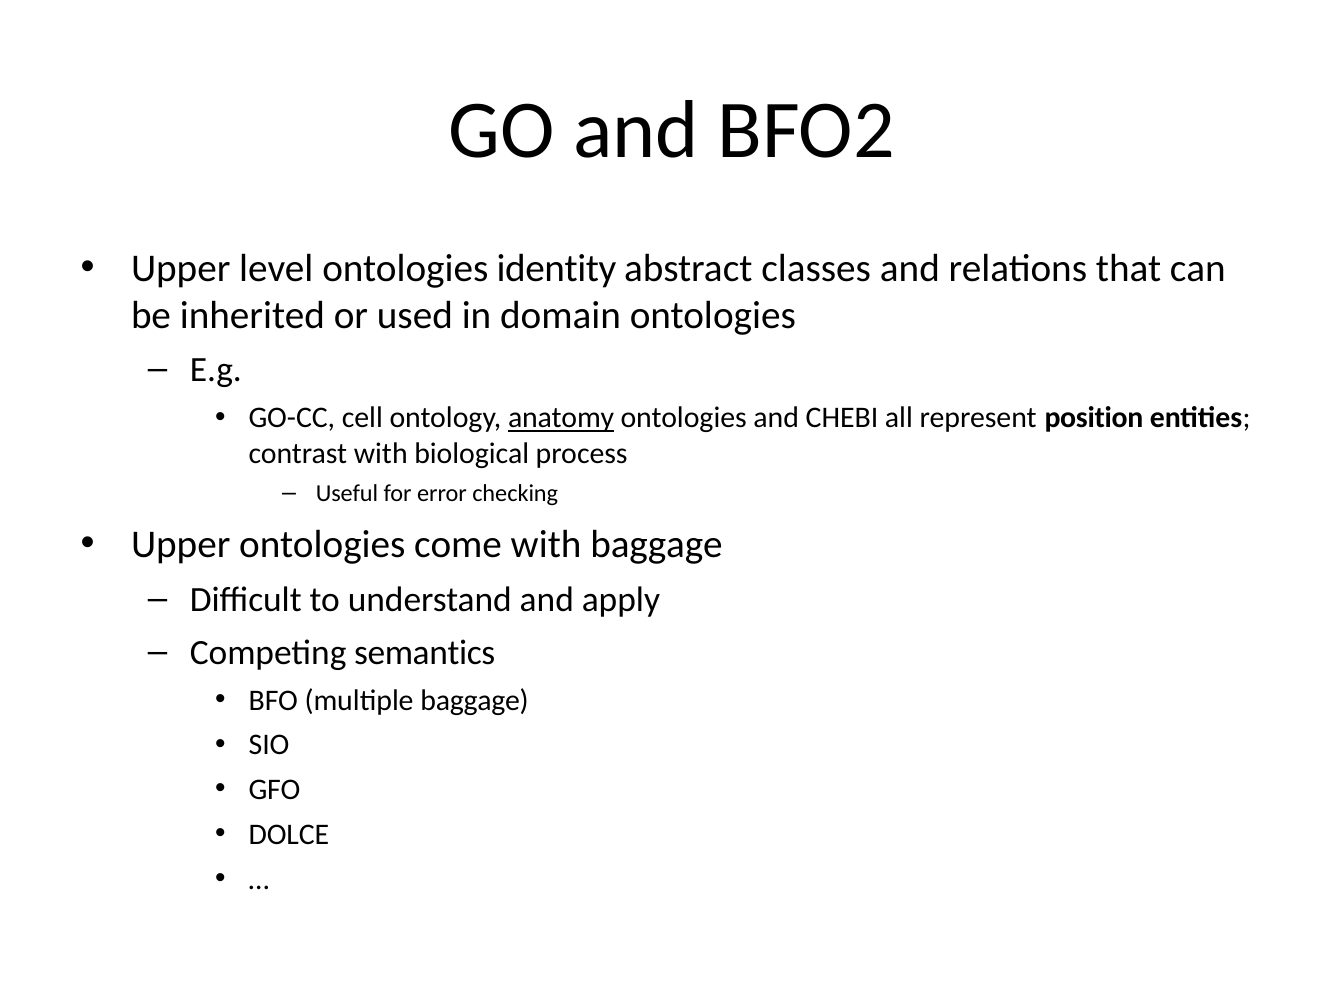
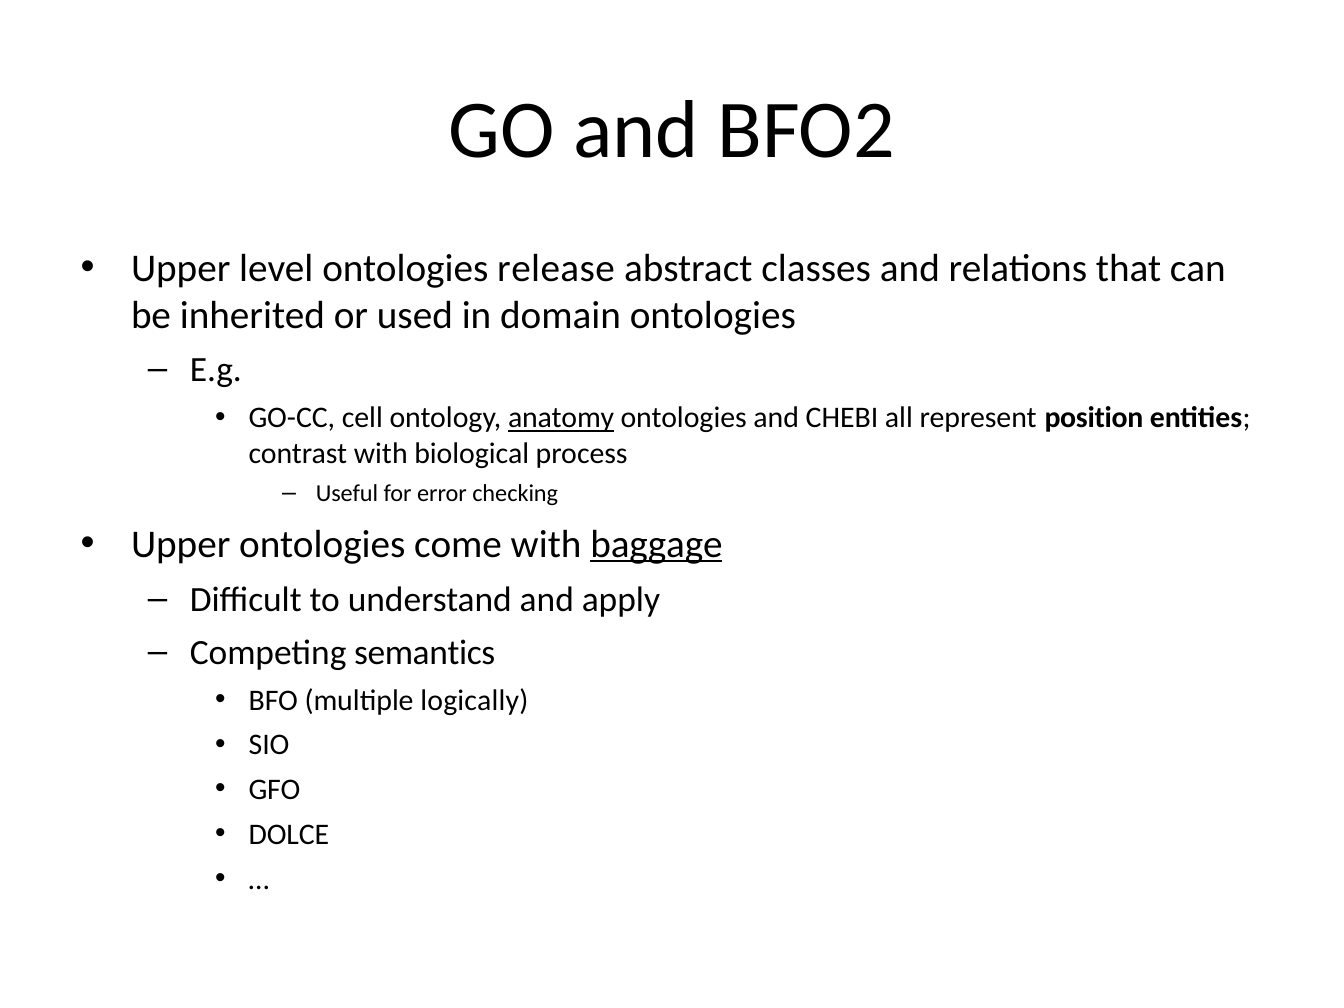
identity: identity -> release
baggage at (656, 544) underline: none -> present
multiple baggage: baggage -> logically
